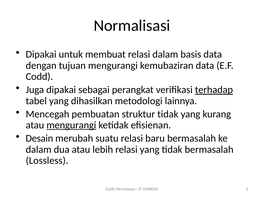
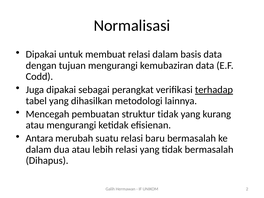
mengurangi at (71, 125) underline: present -> none
Desain: Desain -> Antara
Lossless: Lossless -> Dihapus
